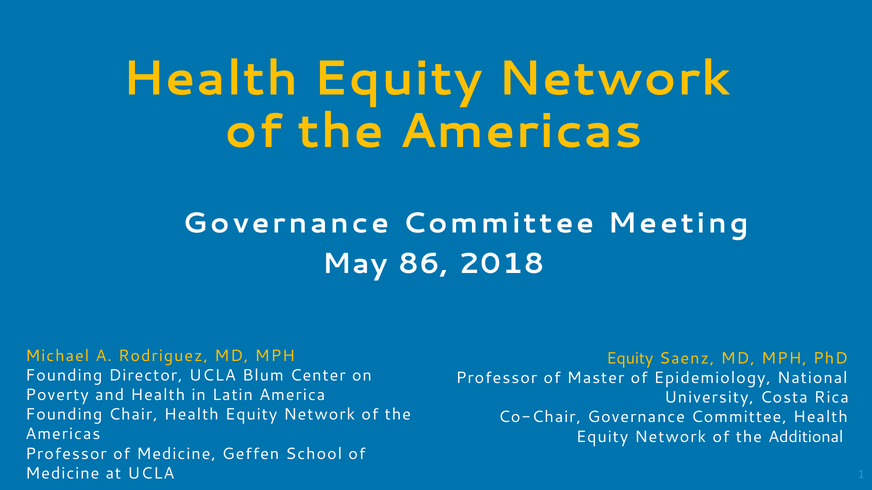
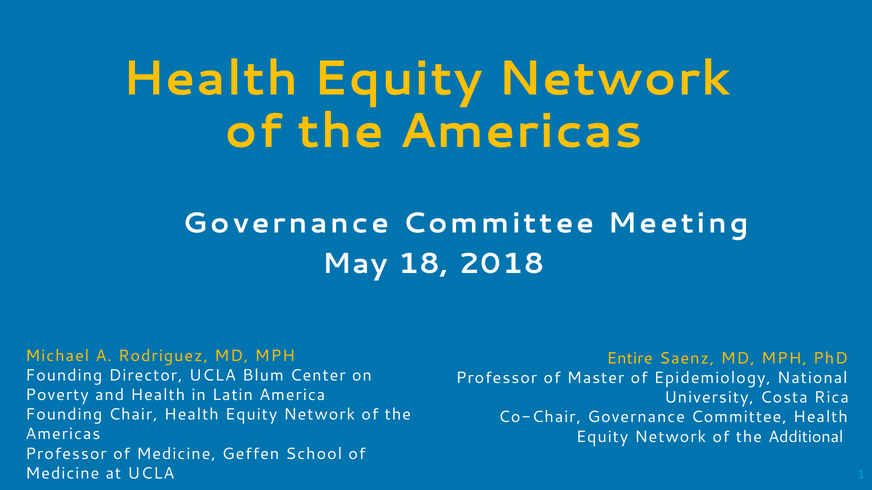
86: 86 -> 18
Equity at (630, 359): Equity -> Entire
